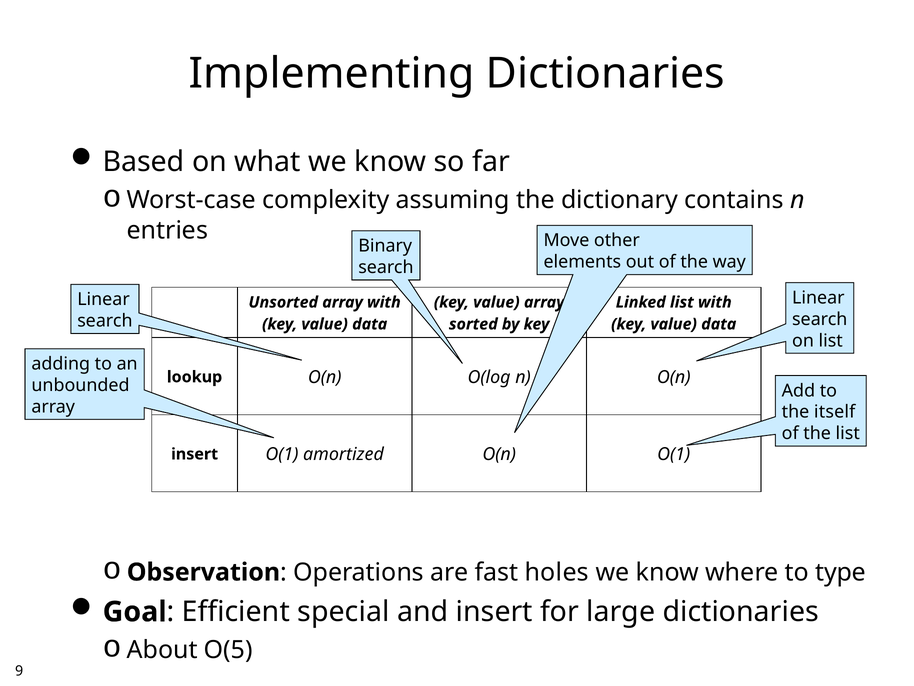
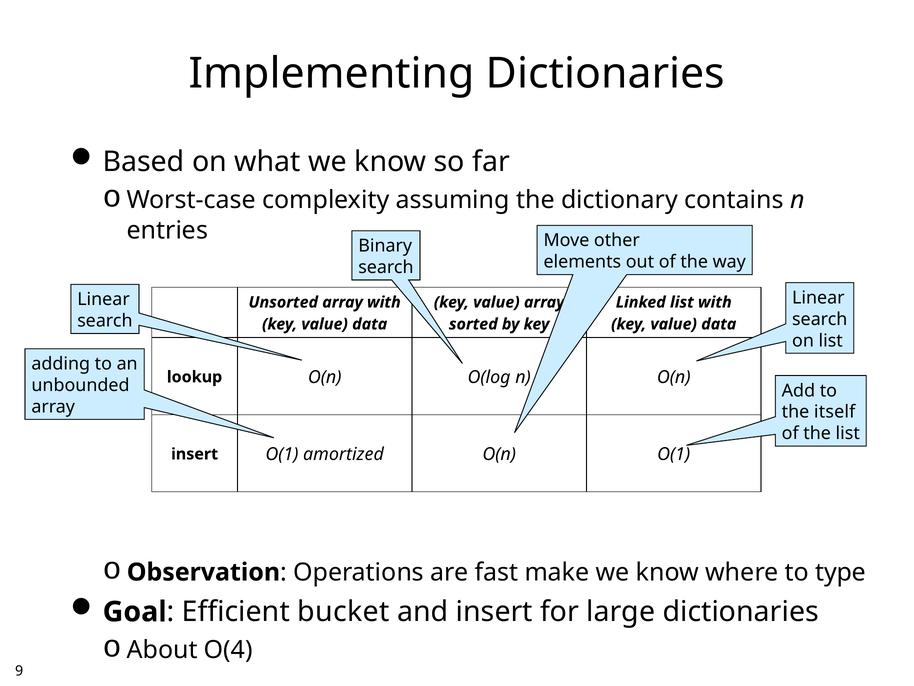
holes: holes -> make
special: special -> bucket
O(5: O(5 -> O(4
